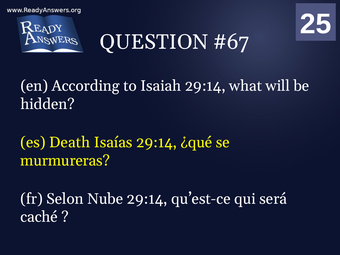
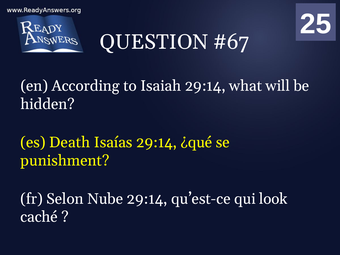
murmureras: murmureras -> punishment
será: será -> look
